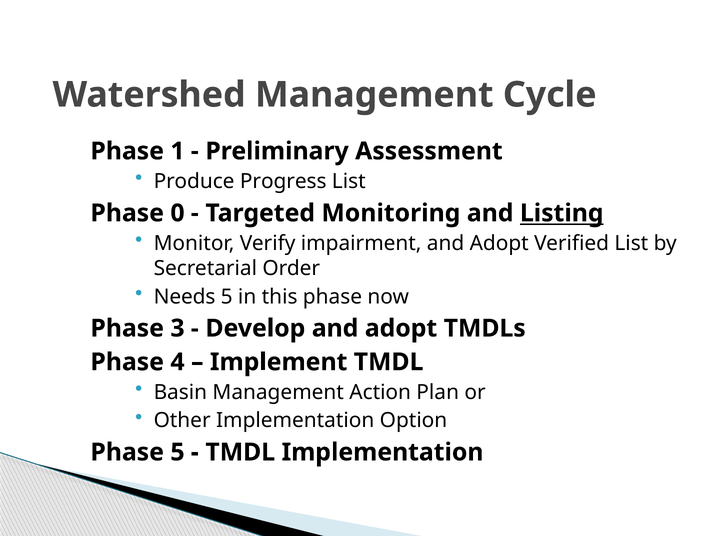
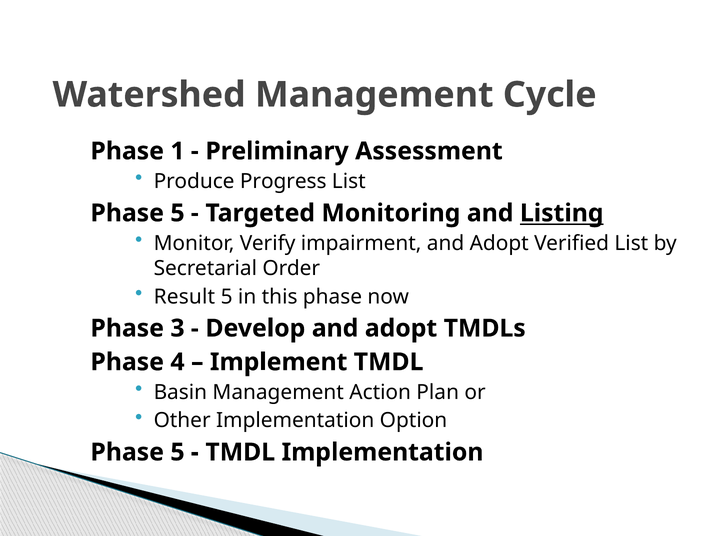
0 at (177, 213): 0 -> 5
Needs: Needs -> Result
